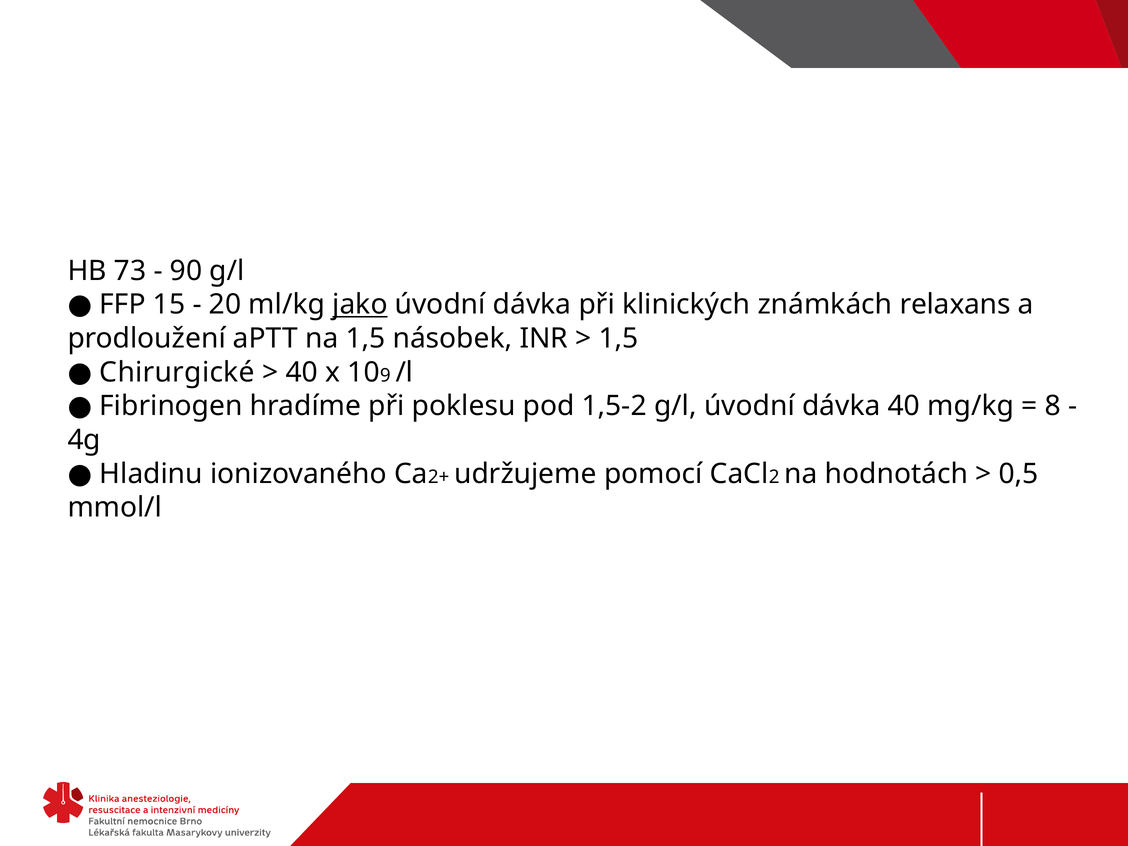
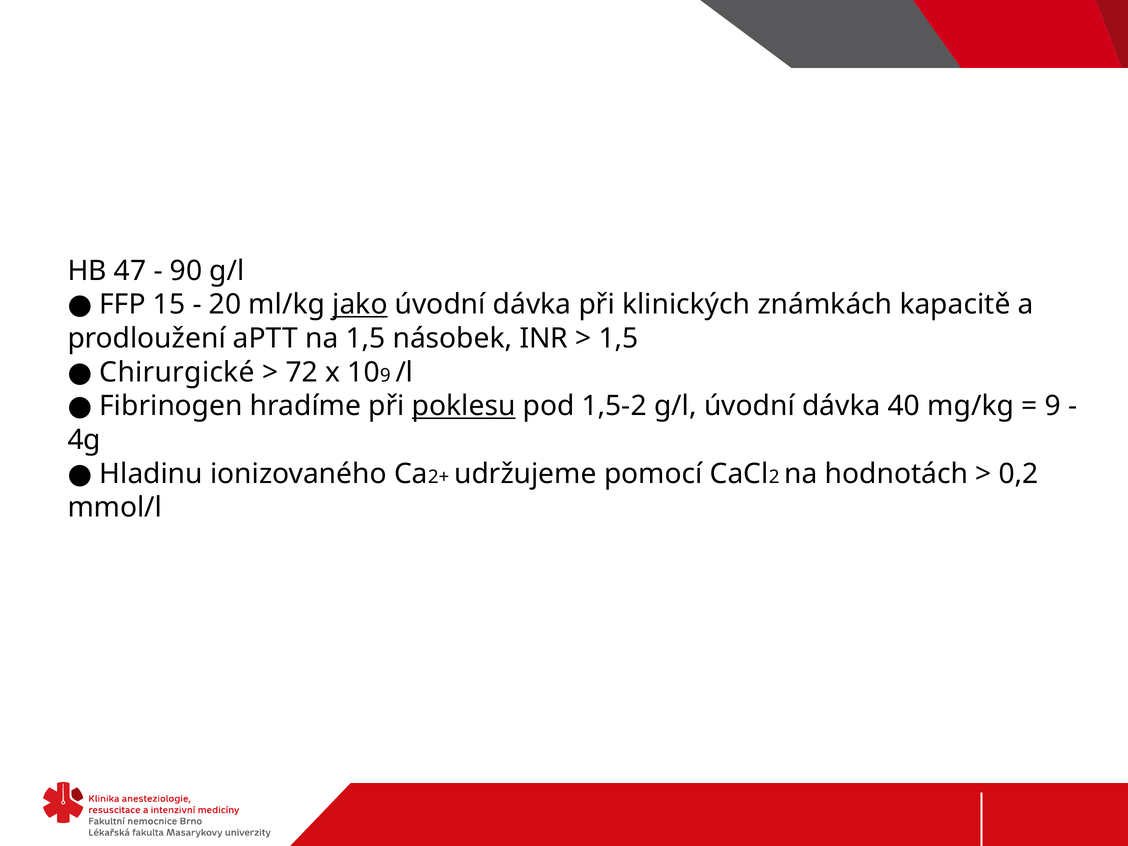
73: 73 -> 47
relaxans: relaxans -> kapacitě
40 at (302, 372): 40 -> 72
poklesu underline: none -> present
8 at (1053, 406): 8 -> 9
0,5: 0,5 -> 0,2
